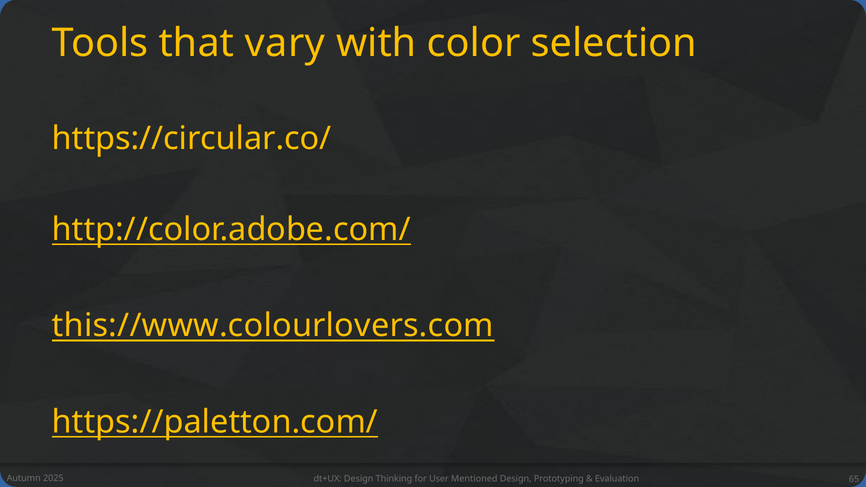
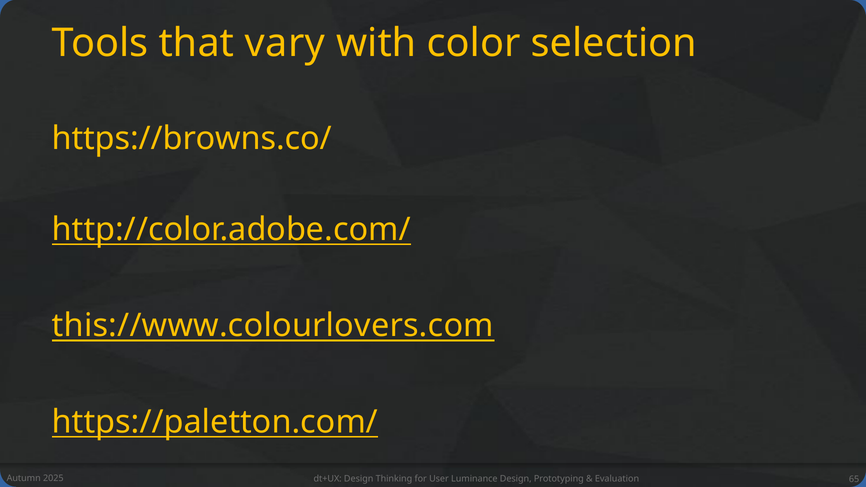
https://circular.co/: https://circular.co/ -> https://browns.co/
Mentioned: Mentioned -> Luminance
